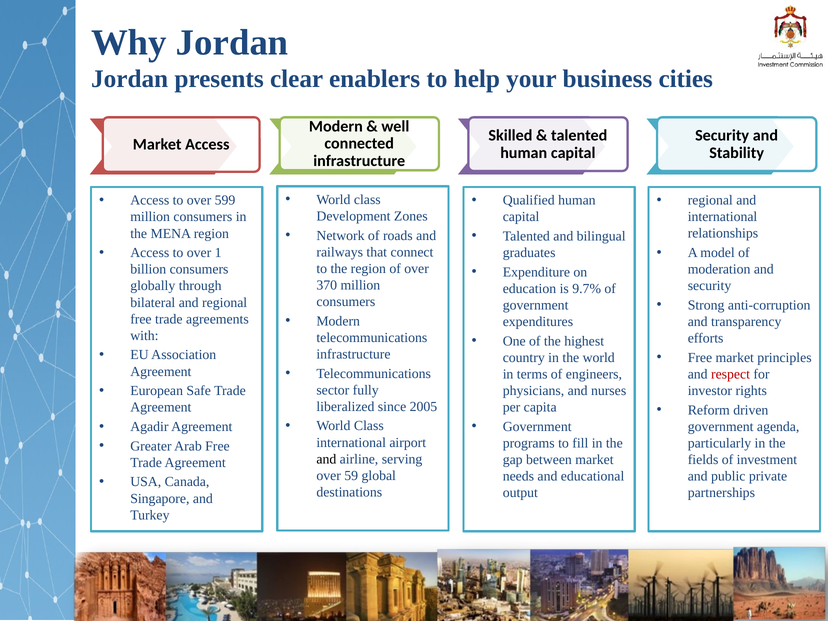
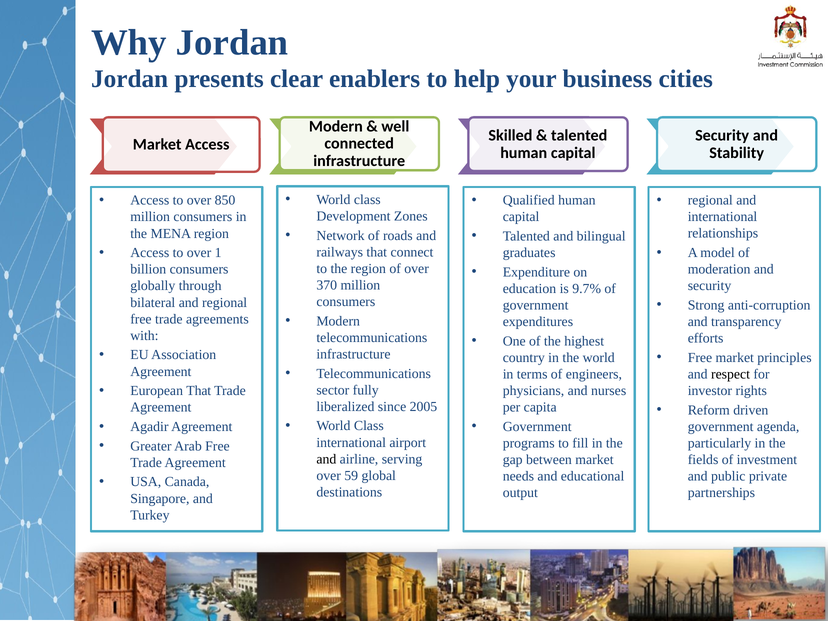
599: 599 -> 850
respect colour: red -> black
European Safe: Safe -> That
